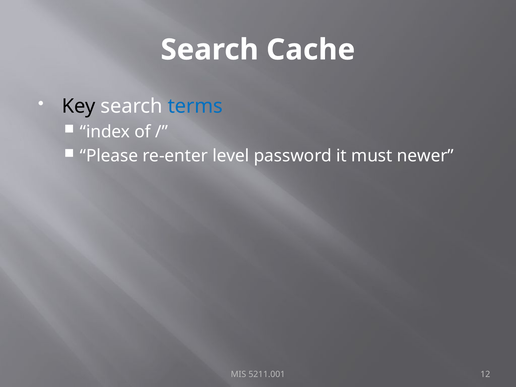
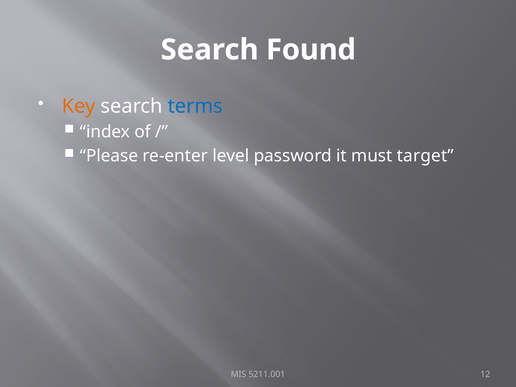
Cache: Cache -> Found
Key colour: black -> orange
newer: newer -> target
